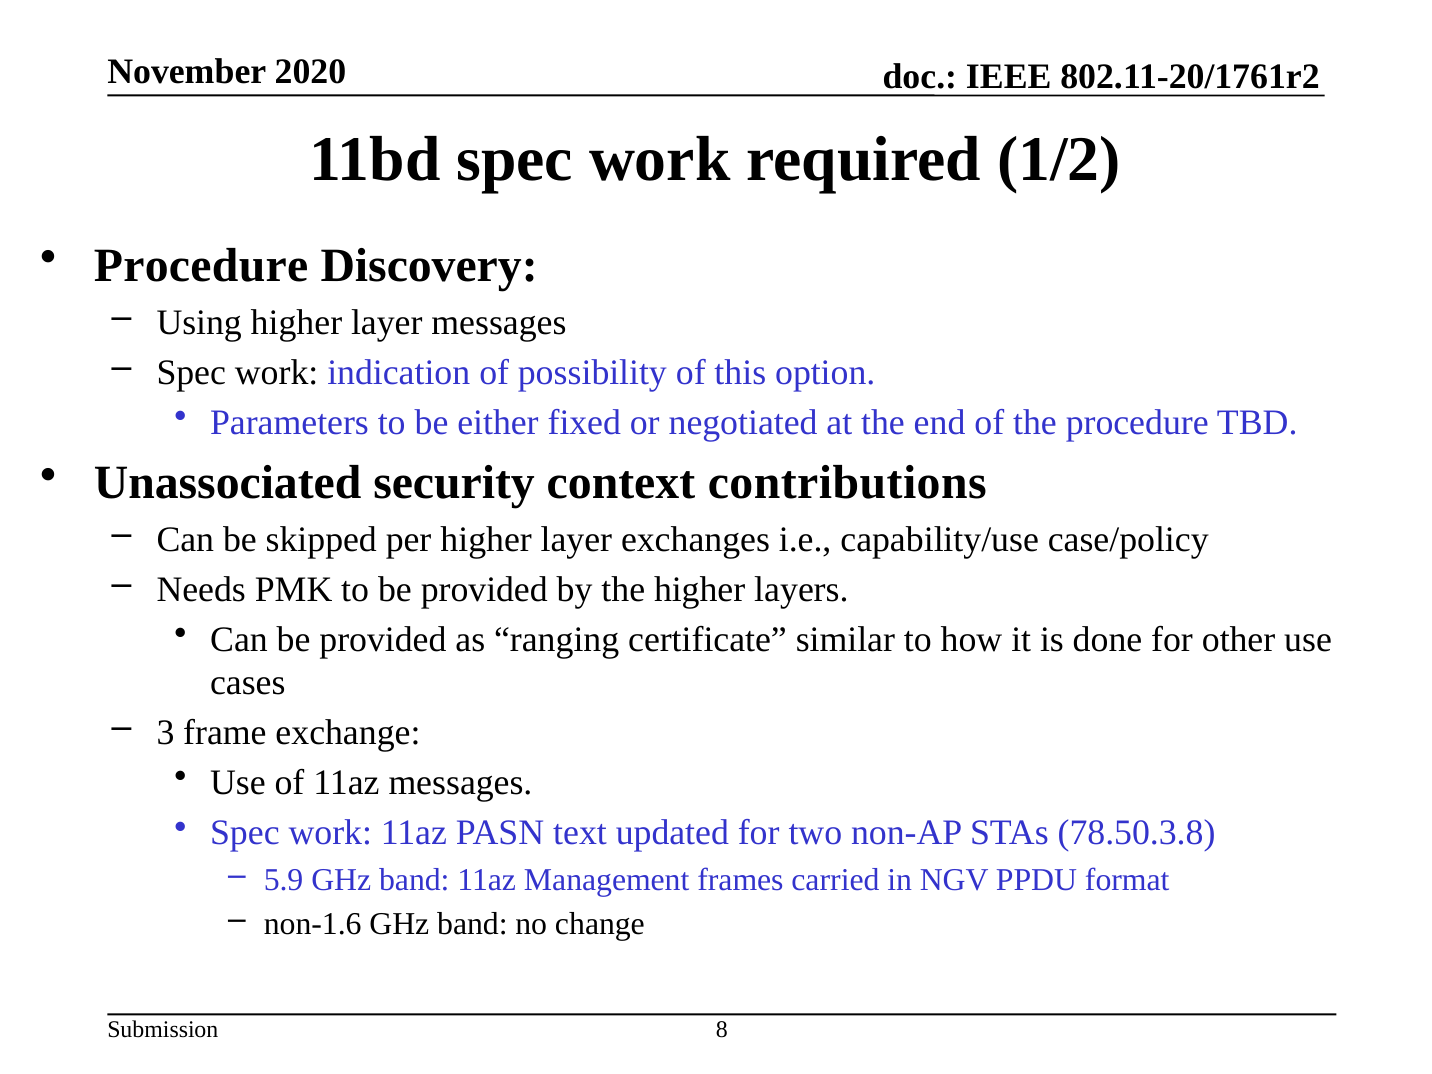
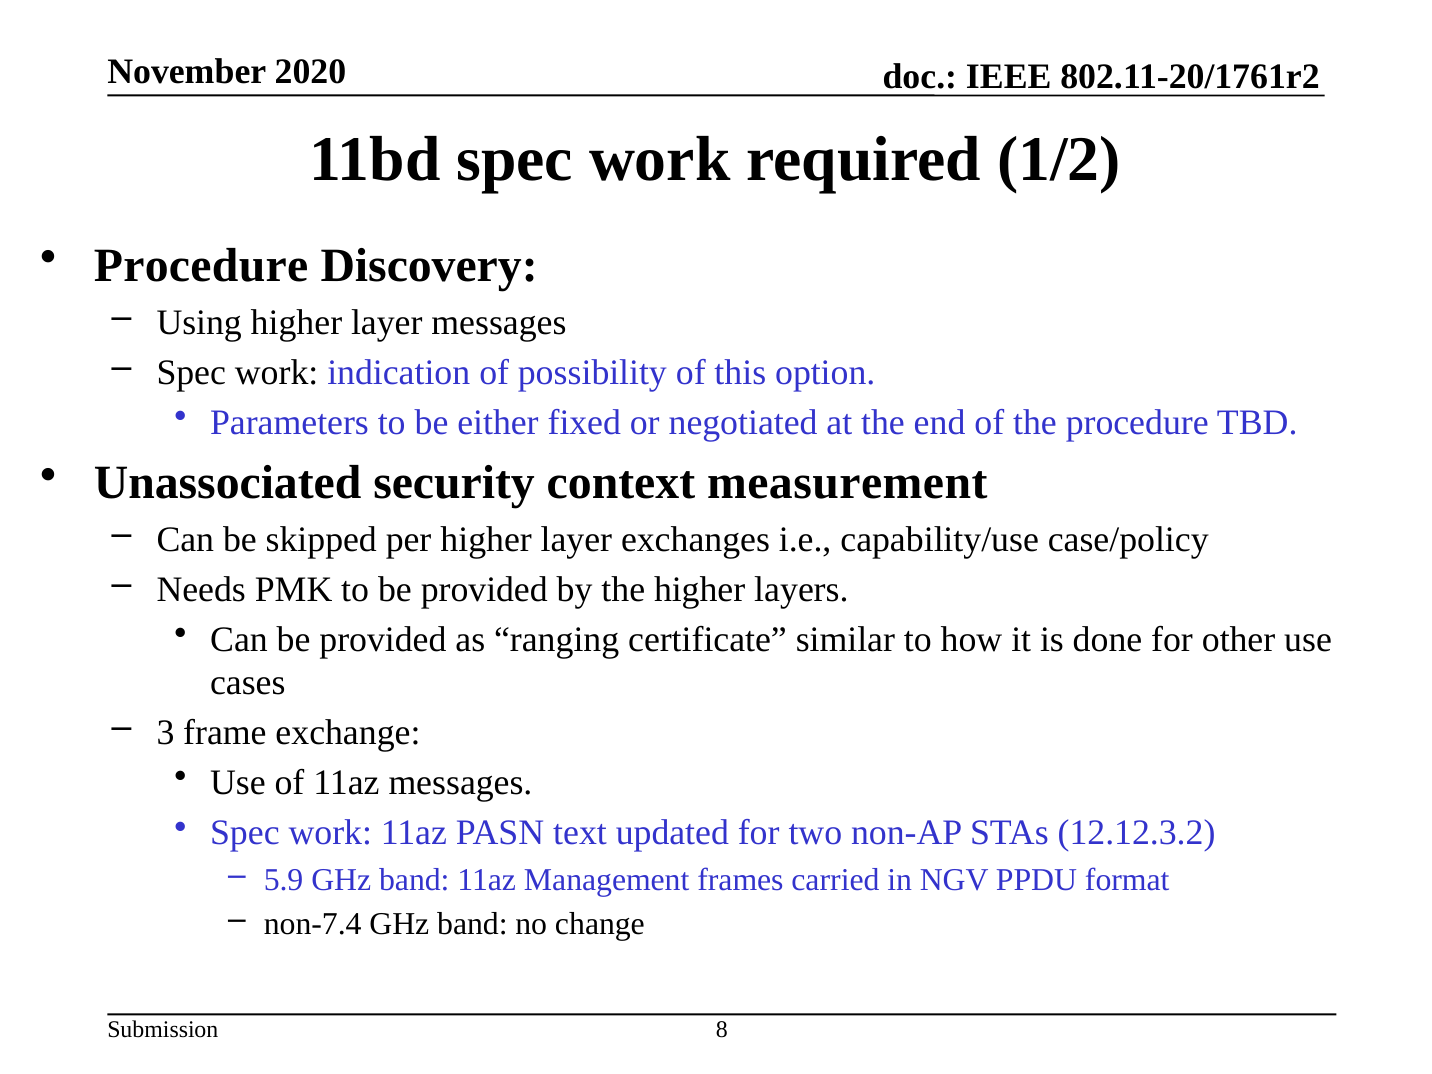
contributions: contributions -> measurement
78.50.3.8: 78.50.3.8 -> 12.12.3.2
non-1.6: non-1.6 -> non-7.4
